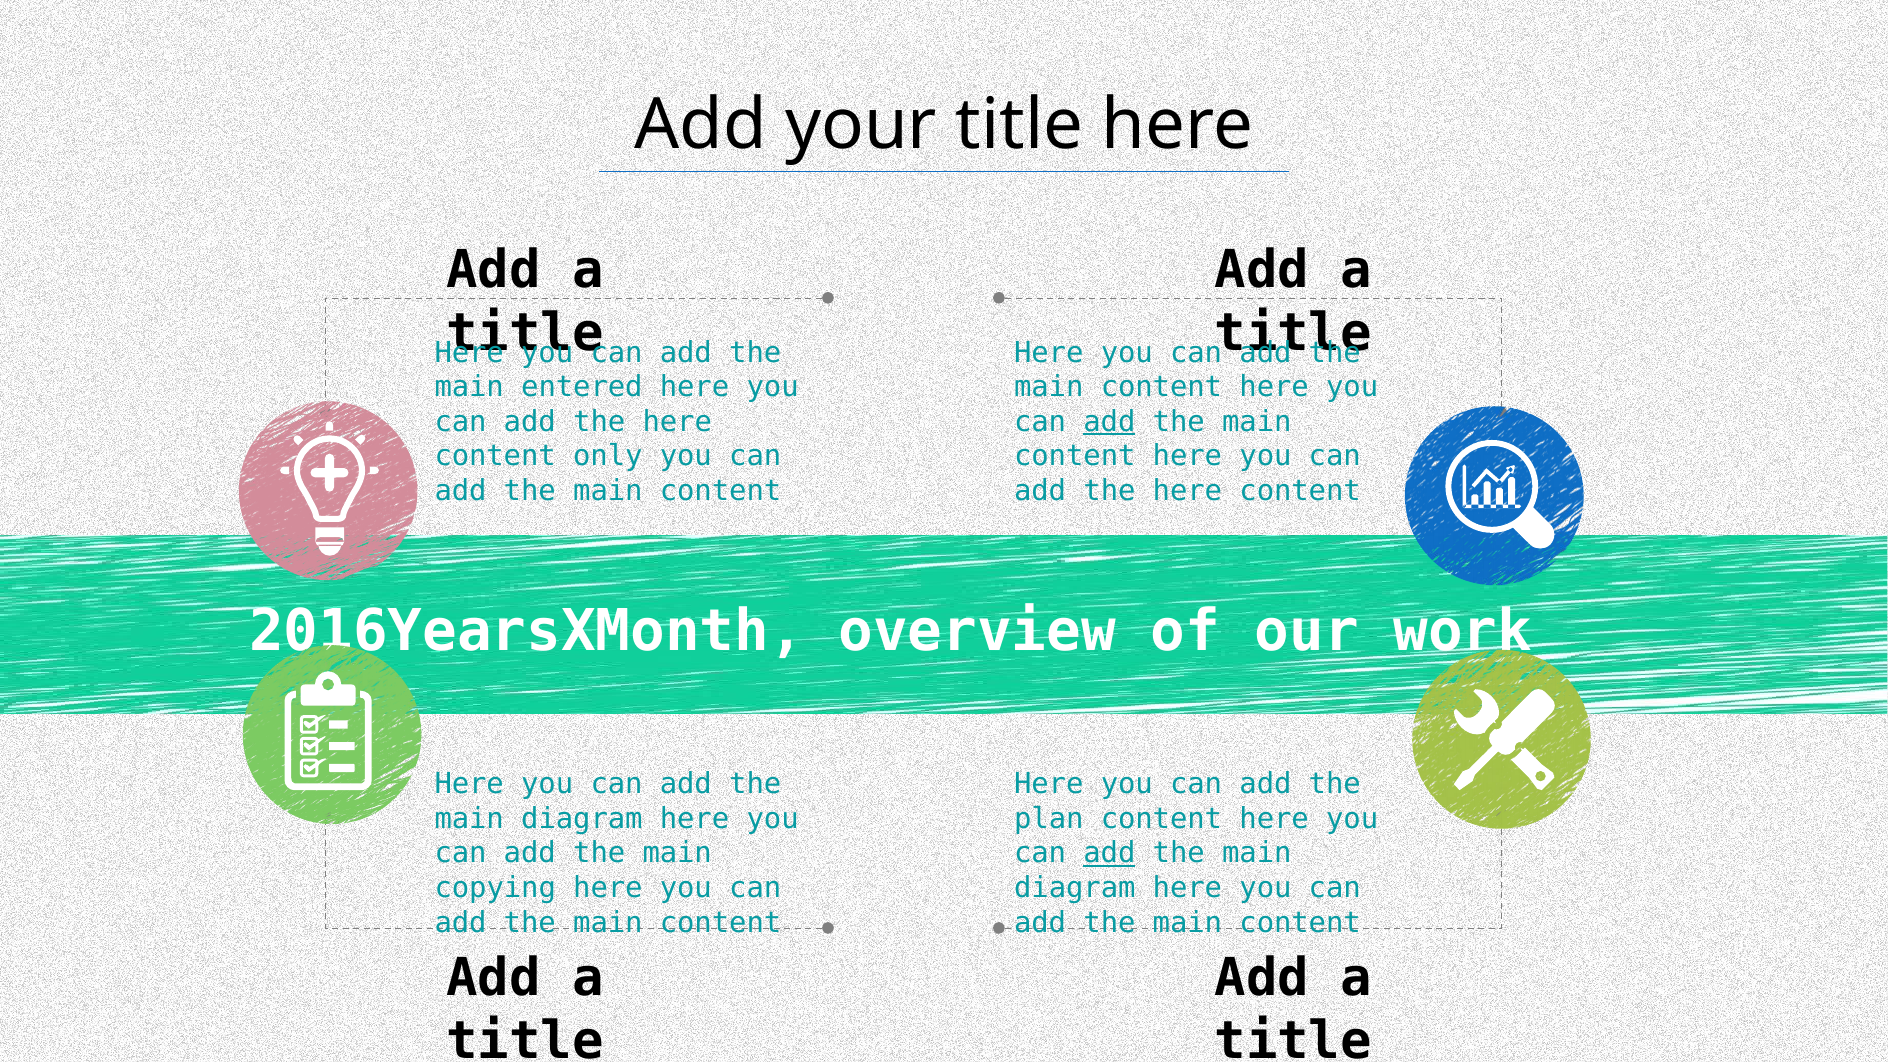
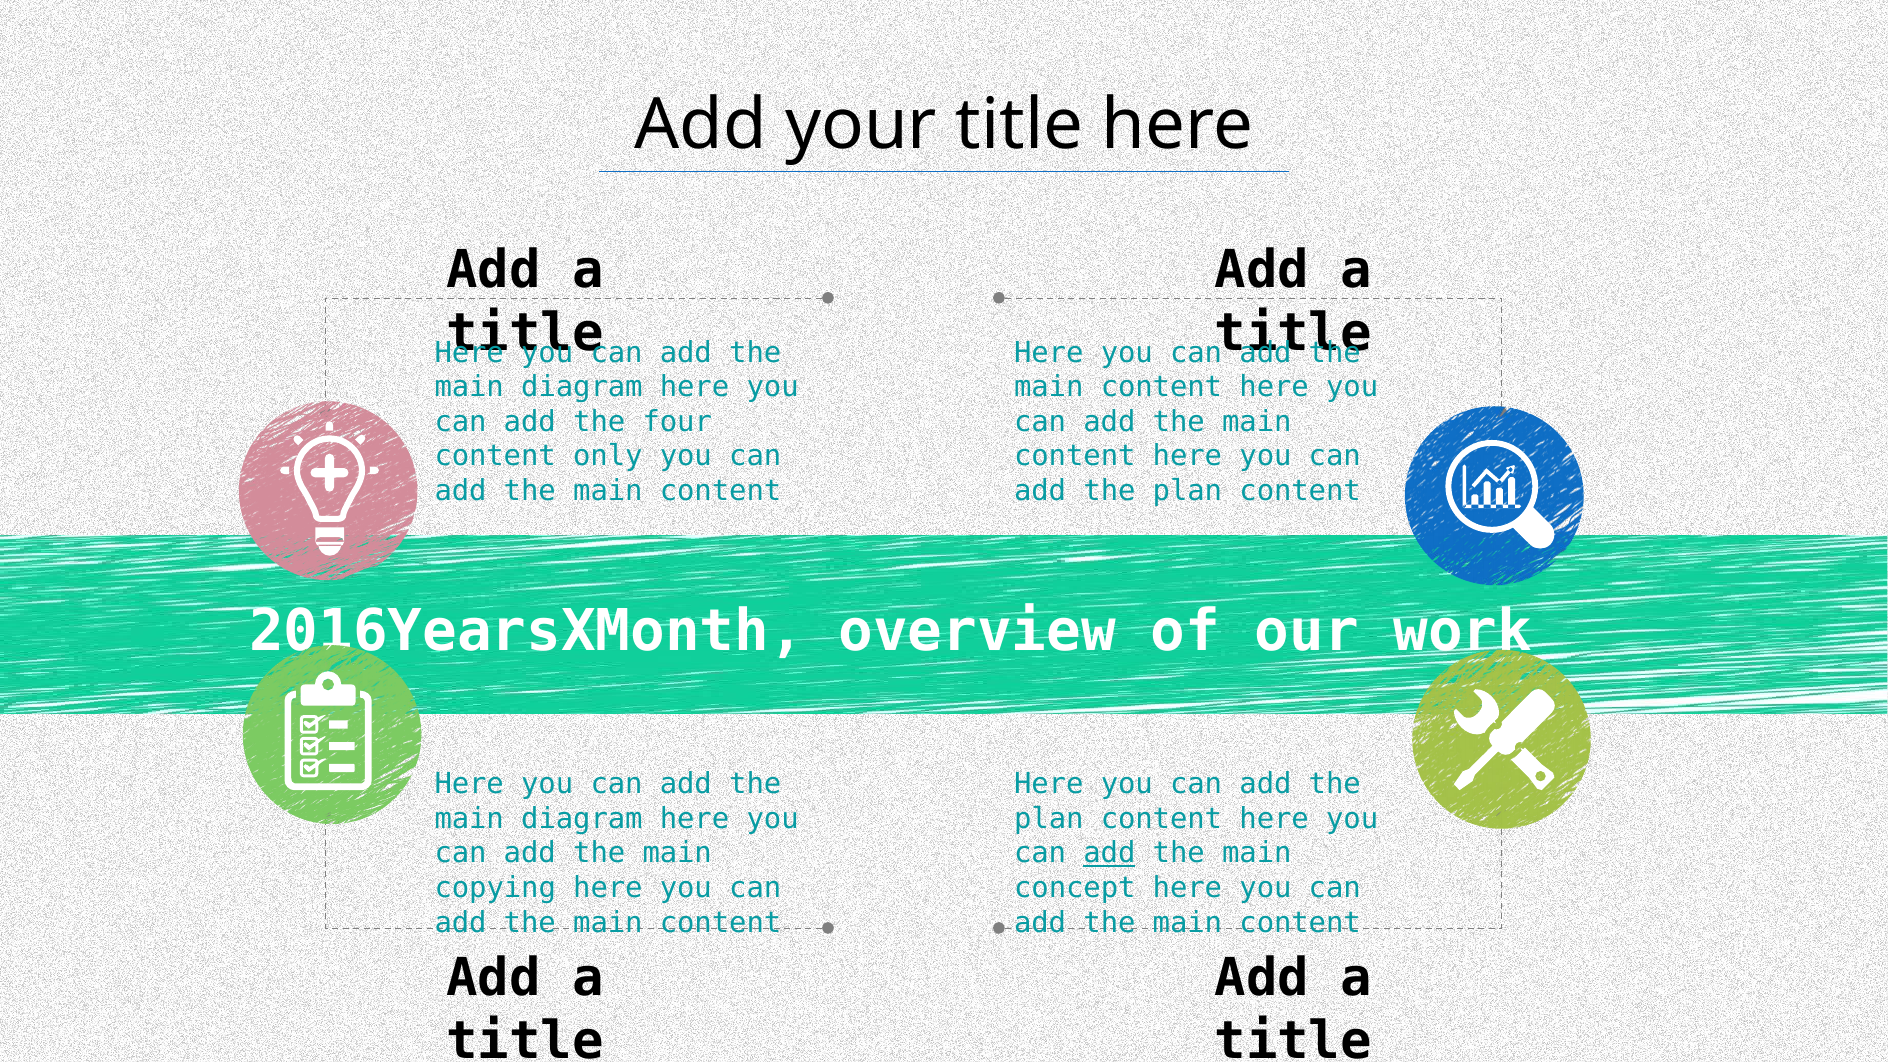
entered at (582, 387): entered -> diagram
here at (677, 422): here -> four
add at (1109, 422) underline: present -> none
here at (1187, 491): here -> plan
diagram at (1075, 888): diagram -> concept
